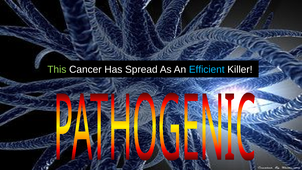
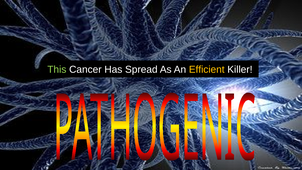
Efficient colour: light blue -> yellow
